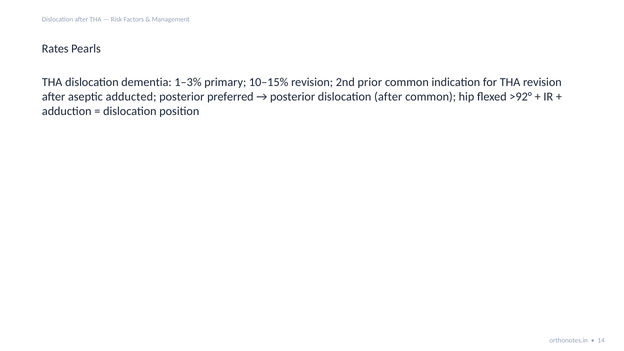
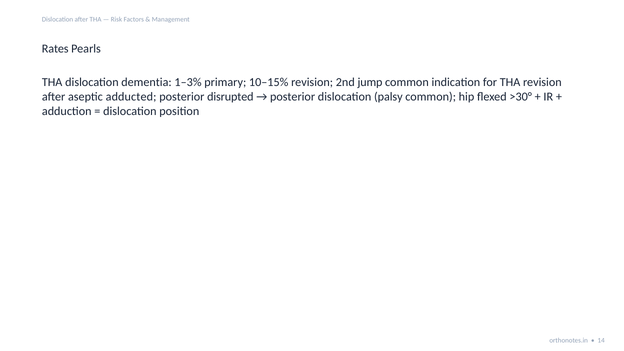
prior: prior -> jump
preferred: preferred -> disrupted
posterior dislocation after: after -> palsy
>92°: >92° -> >30°
